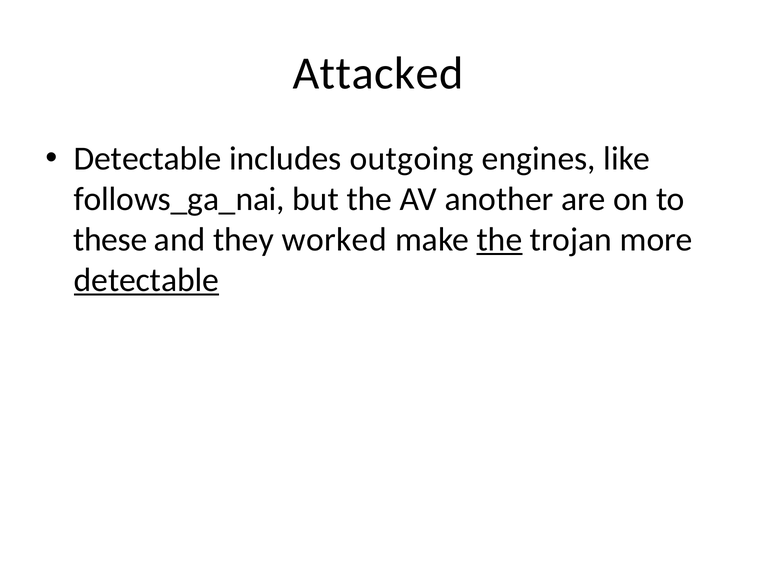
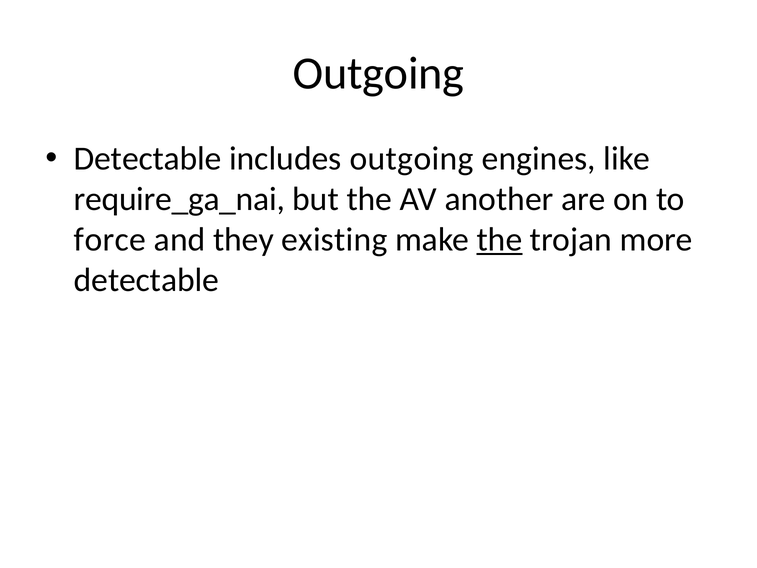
Attacked at (378, 73): Attacked -> Outgoing
follows_ga_nai: follows_ga_nai -> require_ga_nai
these: these -> force
worked: worked -> existing
detectable at (146, 280) underline: present -> none
